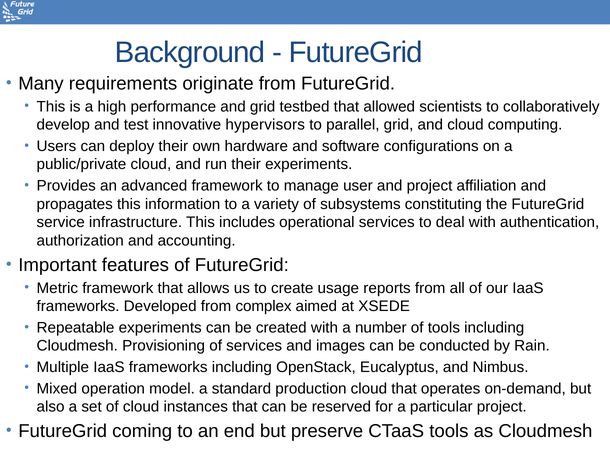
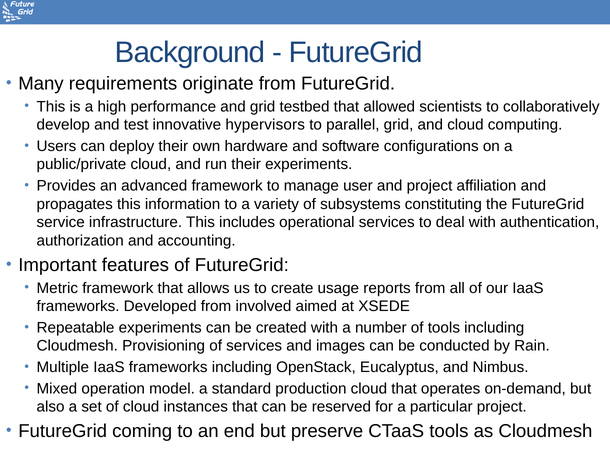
complex: complex -> involved
